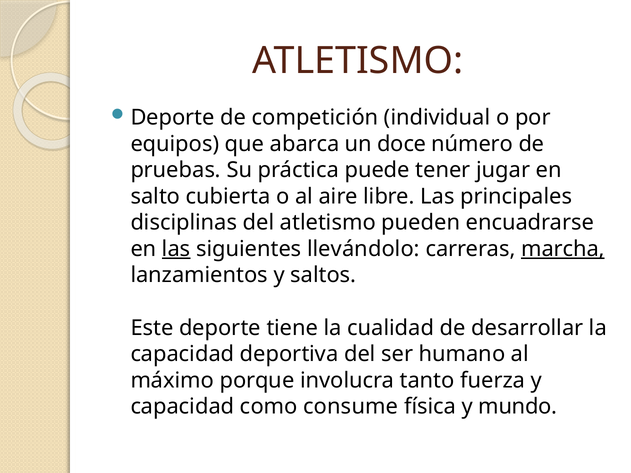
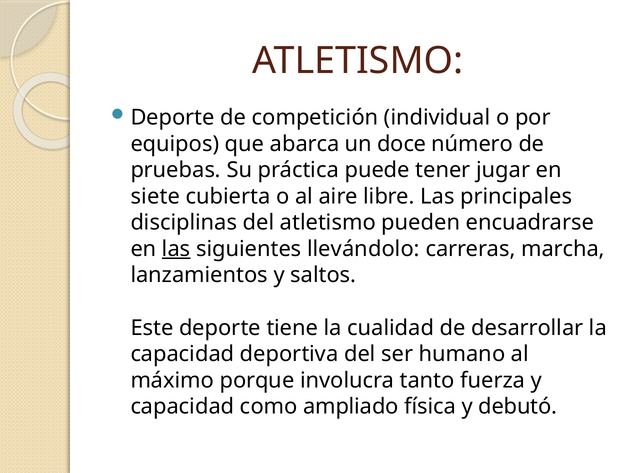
salto: salto -> siete
marcha underline: present -> none
consume: consume -> ampliado
mundo: mundo -> debutó
